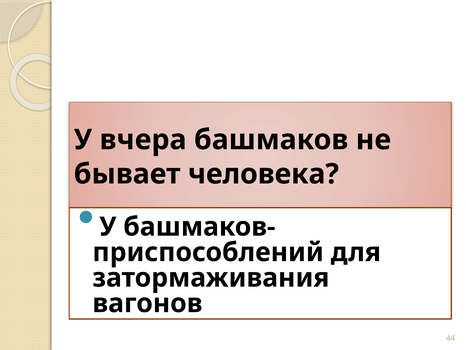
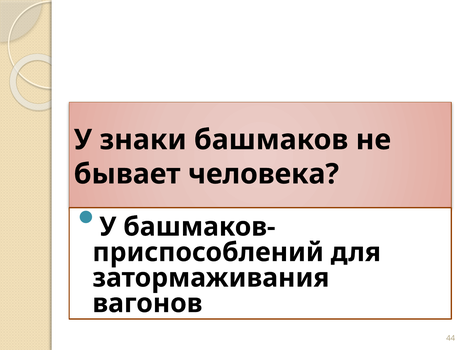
вчера: вчера -> знаки
